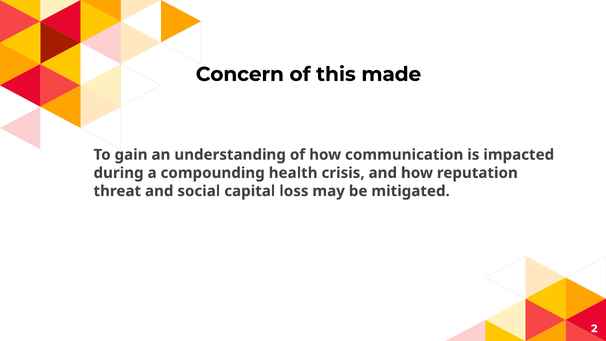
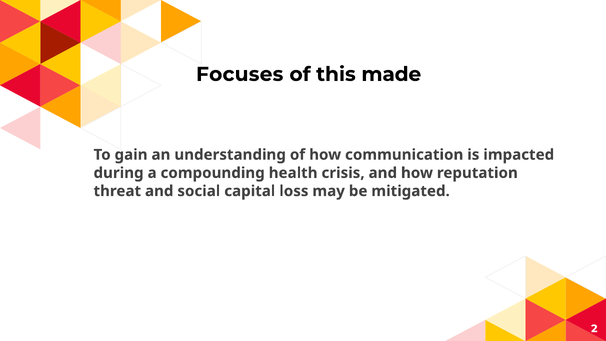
Concern: Concern -> Focuses
